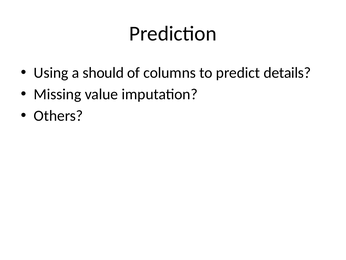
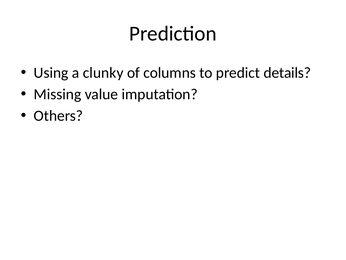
should: should -> clunky
